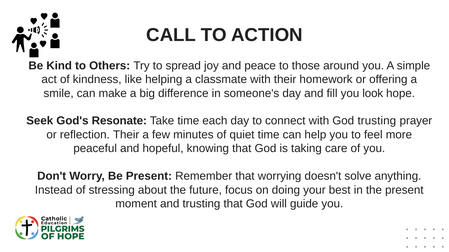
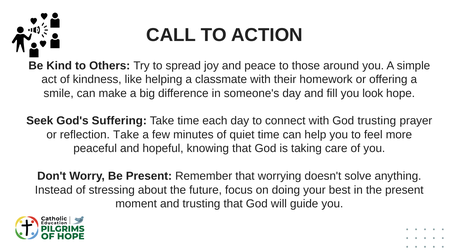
Resonate: Resonate -> Suffering
reflection Their: Their -> Take
